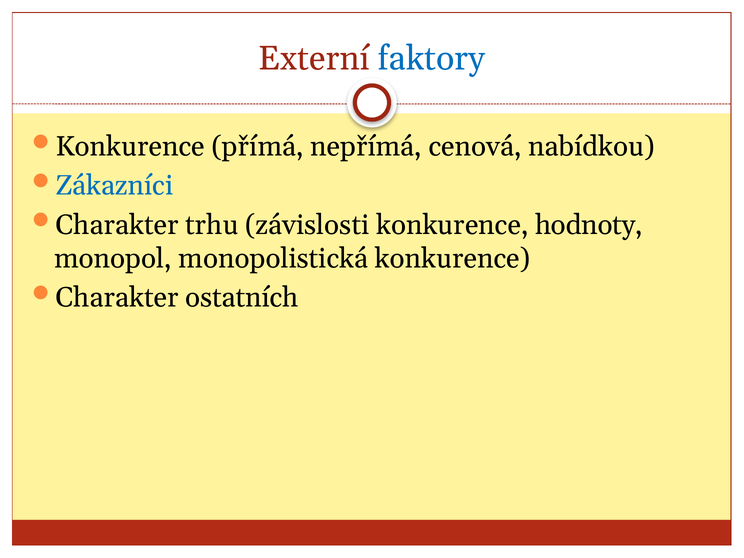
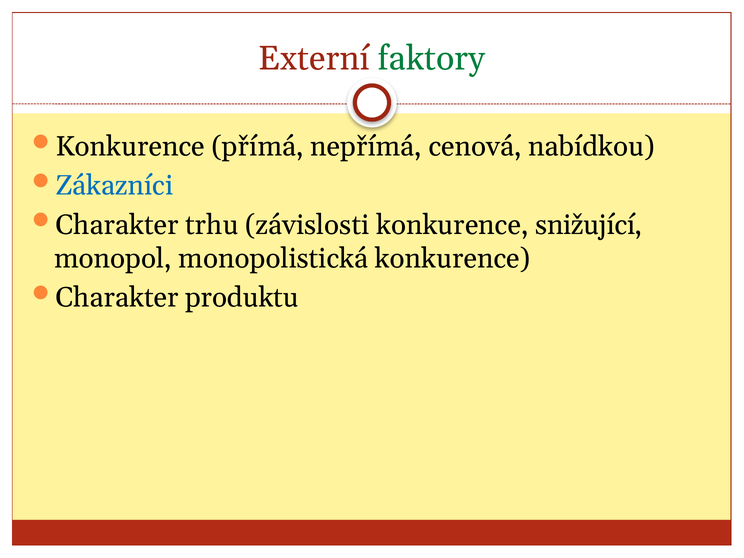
faktory colour: blue -> green
hodnoty: hodnoty -> snižující
ostatních: ostatních -> produktu
